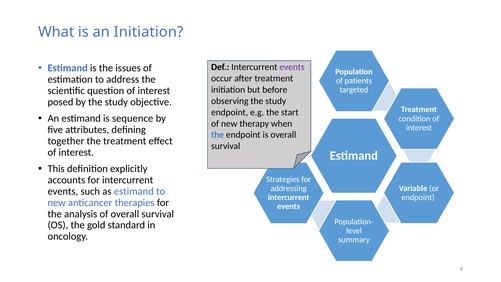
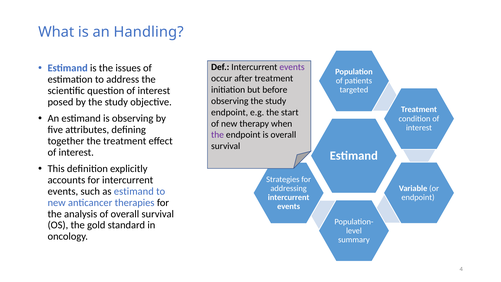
an Initiation: Initiation -> Handling
is sequence: sequence -> observing
the at (218, 135) colour: blue -> purple
